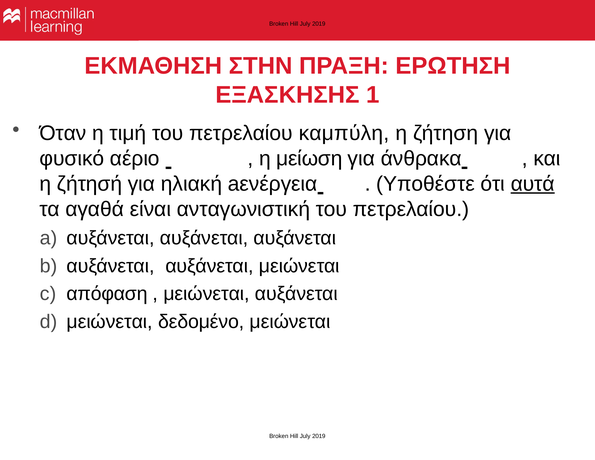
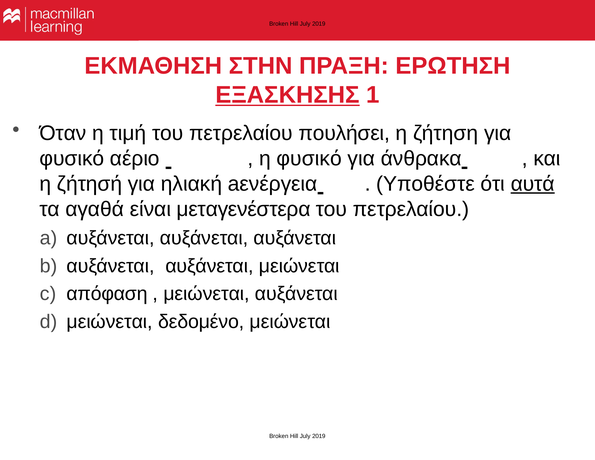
ΕΞΑΣΚΗΣΗΣ underline: none -> present
καμπύλη: καμπύλη -> πουλήσει
η μείωση: μείωση -> φυσικό
ανταγωνιστική: ανταγωνιστική -> μεταγενέστερα
